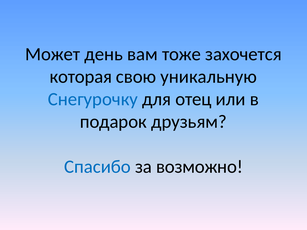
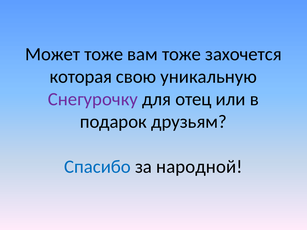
Может день: день -> тоже
Снегурочку colour: blue -> purple
возможно: возможно -> народной
